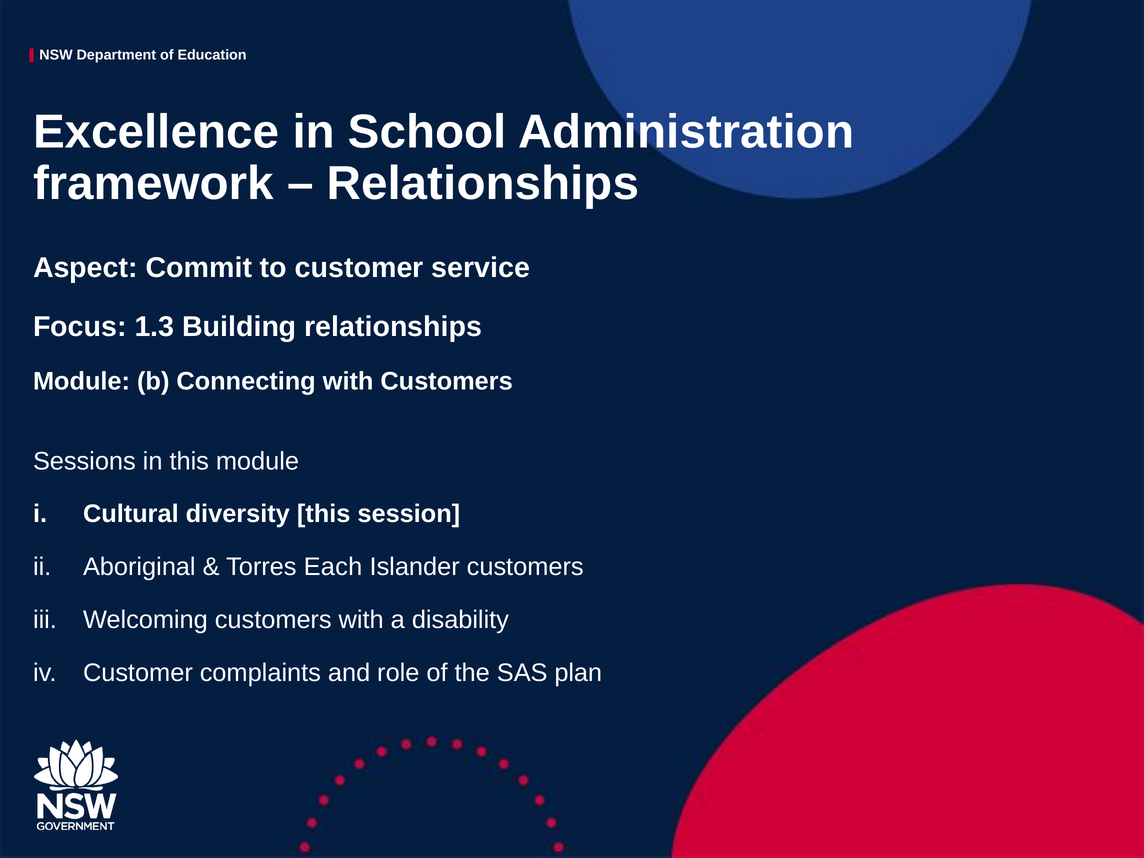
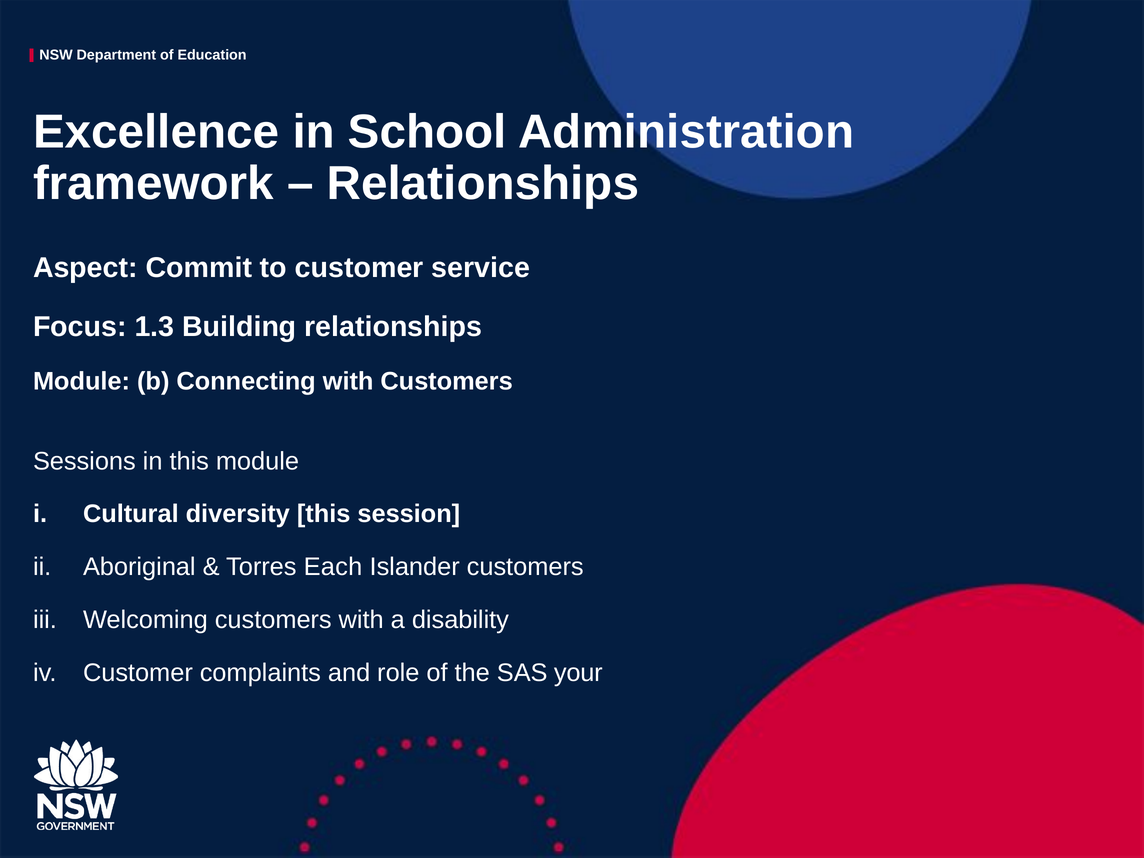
plan: plan -> your
